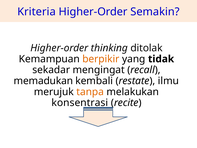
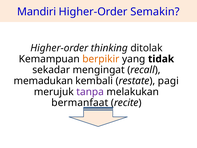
Kriteria: Kriteria -> Mandiri
ilmu: ilmu -> pagi
tanpa colour: orange -> purple
konsentrasi: konsentrasi -> bermanfaat
